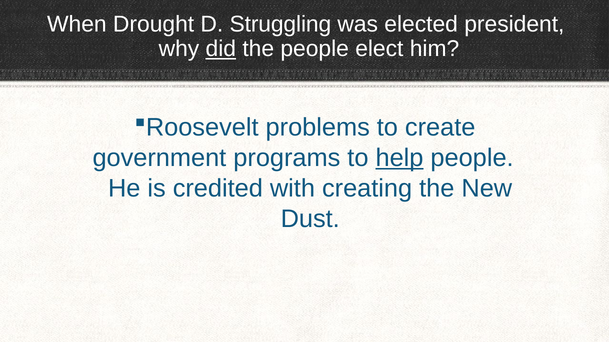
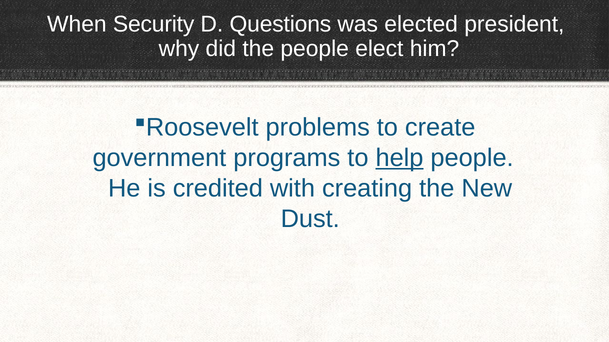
Drought: Drought -> Security
Struggling: Struggling -> Questions
did underline: present -> none
